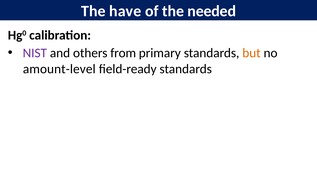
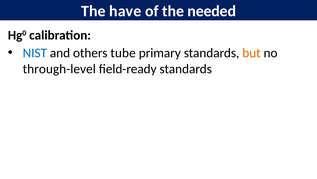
NIST colour: purple -> blue
from: from -> tube
amount-level: amount-level -> through-level
